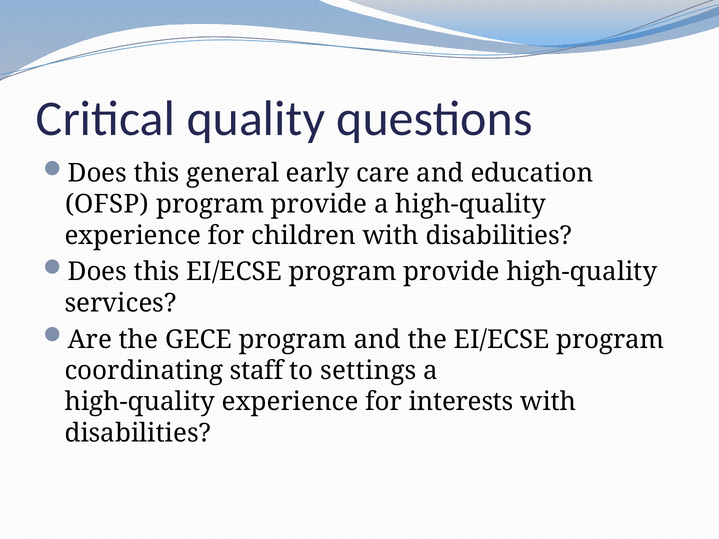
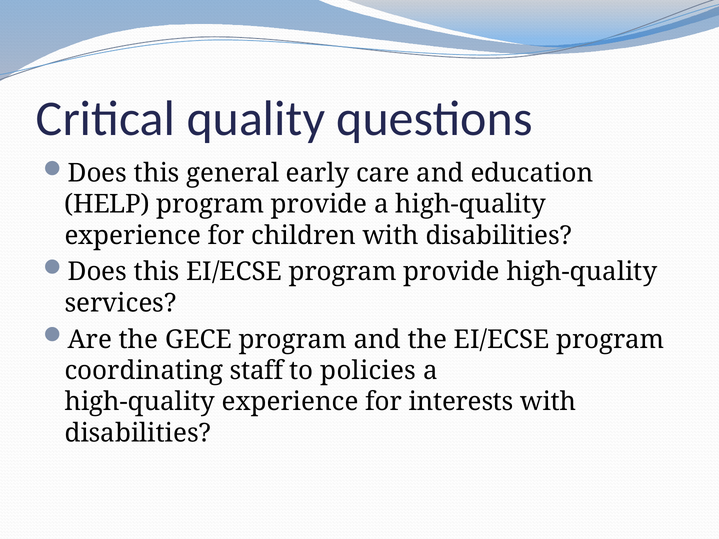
OFSP: OFSP -> HELP
settings: settings -> policies
